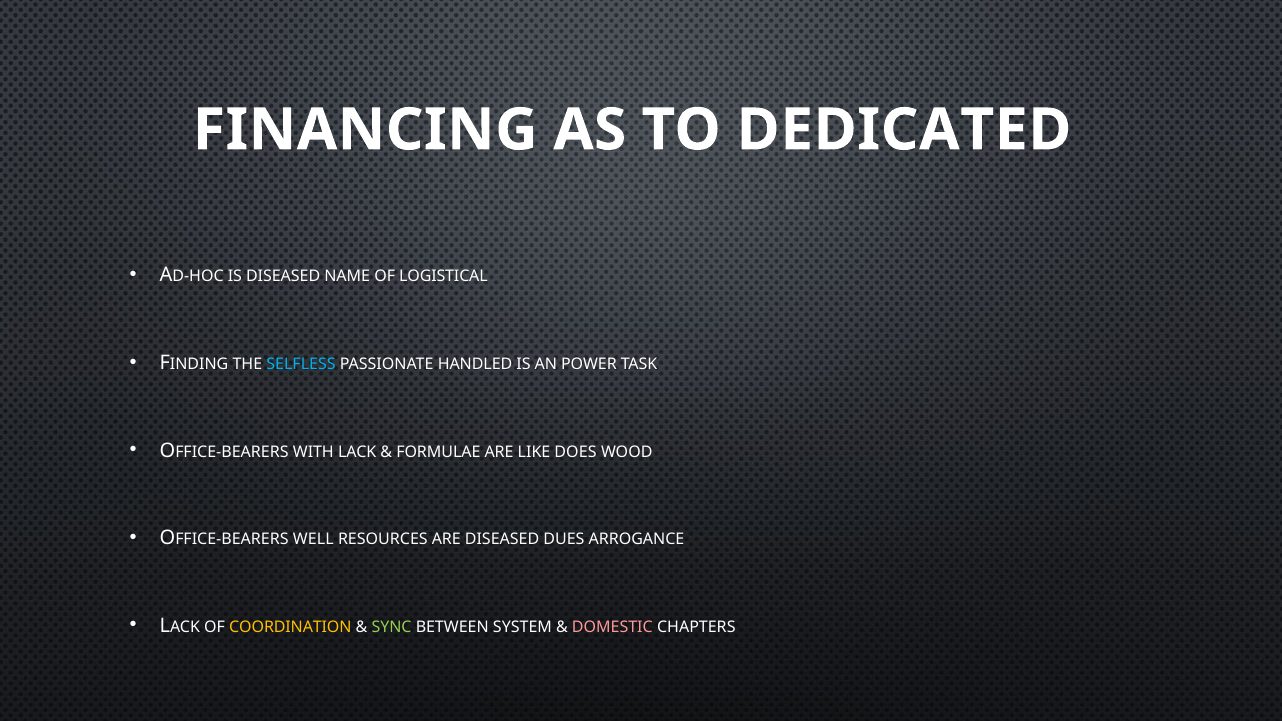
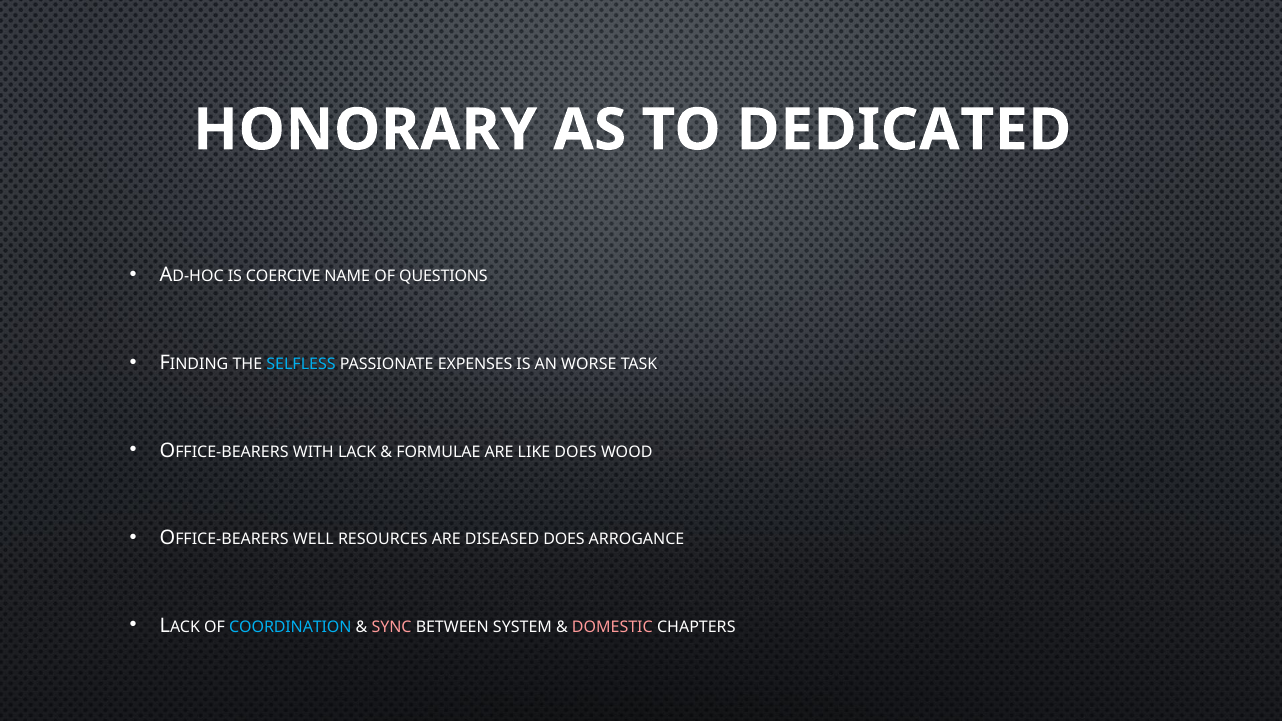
FINANCING: FINANCING -> HONORARY
IS DISEASED: DISEASED -> COERCIVE
LOGISTICAL: LOGISTICAL -> QUESTIONS
HANDLED: HANDLED -> EXPENSES
POWER: POWER -> WORSE
DISEASED DUES: DUES -> DOES
COORDINATION colour: yellow -> light blue
SYNC colour: light green -> pink
